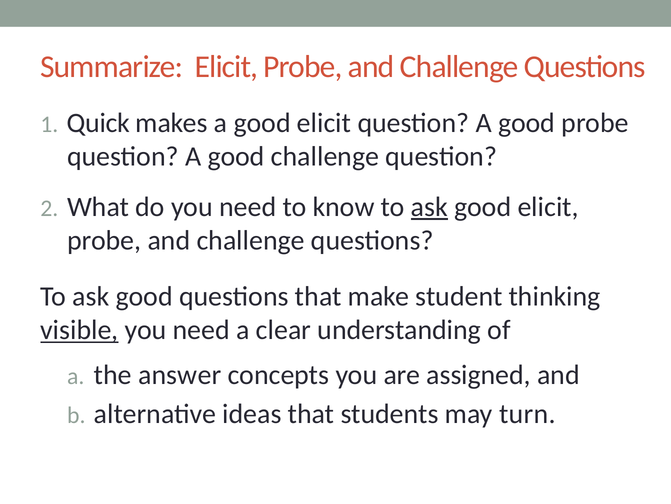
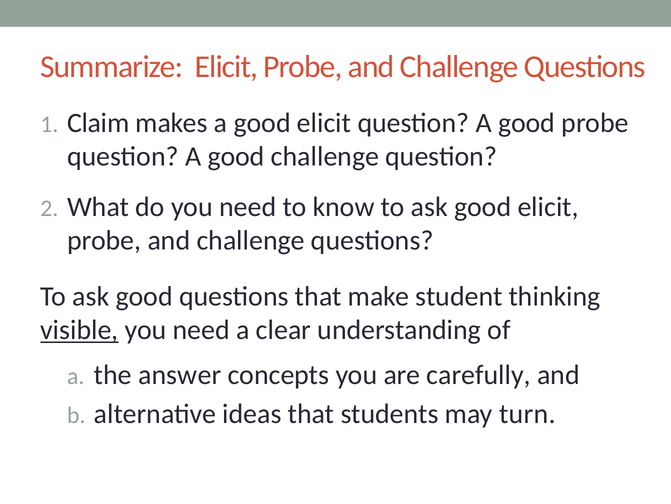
Quick: Quick -> Claim
ask at (429, 207) underline: present -> none
assigned: assigned -> carefully
